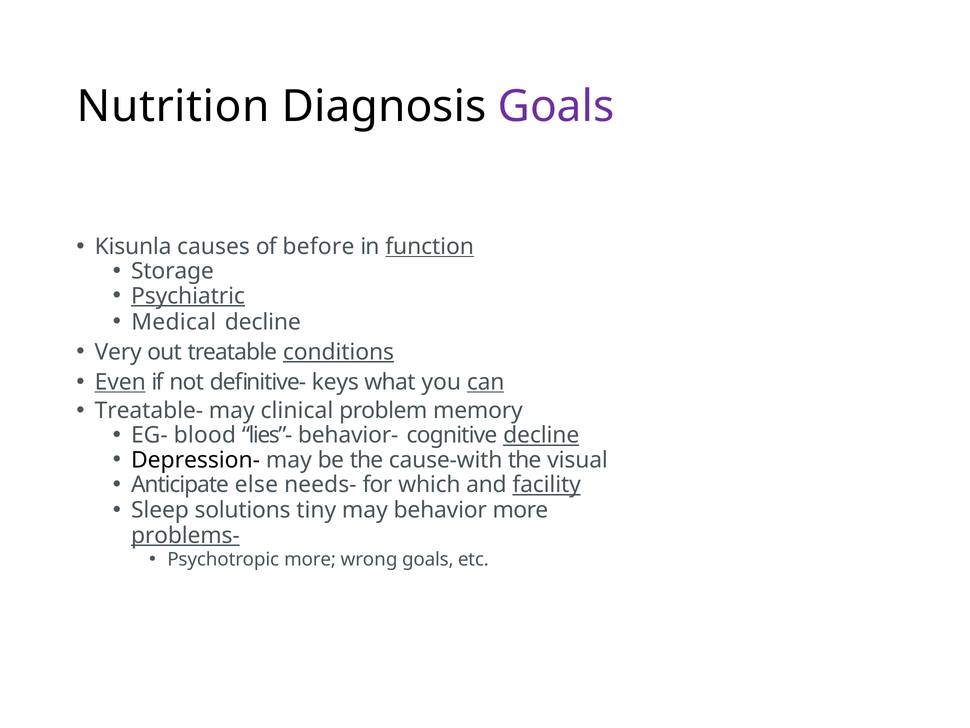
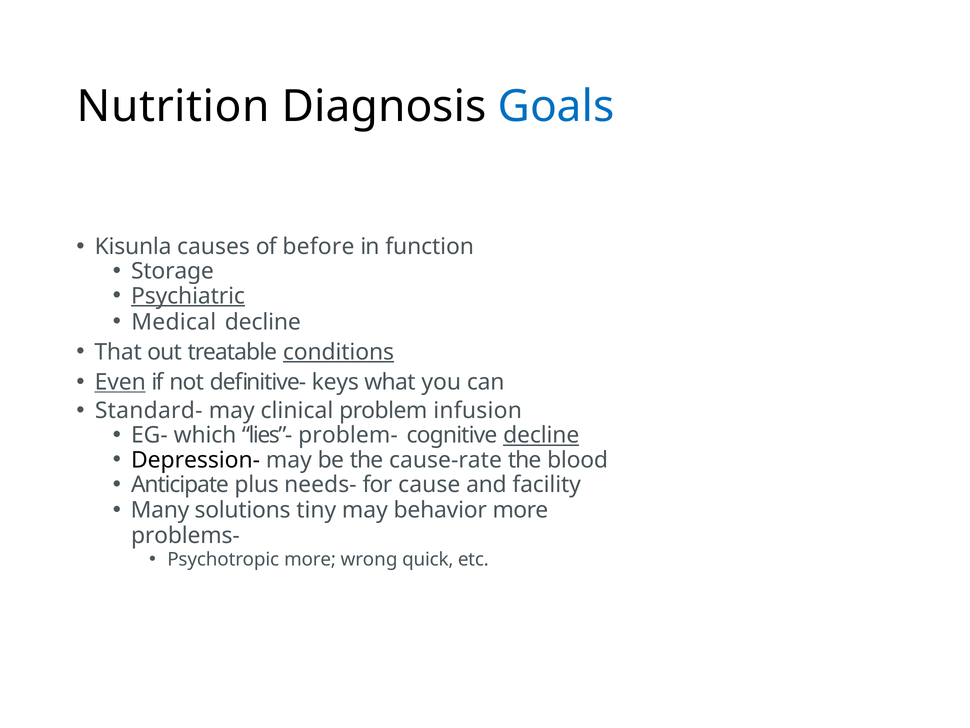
Goals at (556, 107) colour: purple -> blue
function underline: present -> none
Very: Very -> That
can underline: present -> none
Treatable-: Treatable- -> Standard-
memory: memory -> infusion
blood: blood -> which
behavior-: behavior- -> problem-
cause-with: cause-with -> cause-rate
visual: visual -> blood
else: else -> plus
which: which -> cause
facility underline: present -> none
Sleep: Sleep -> Many
problems- underline: present -> none
wrong goals: goals -> quick
